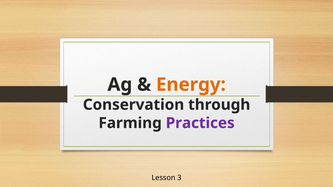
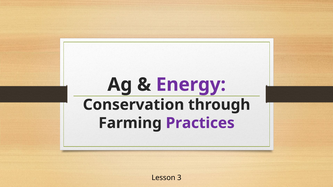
Energy colour: orange -> purple
